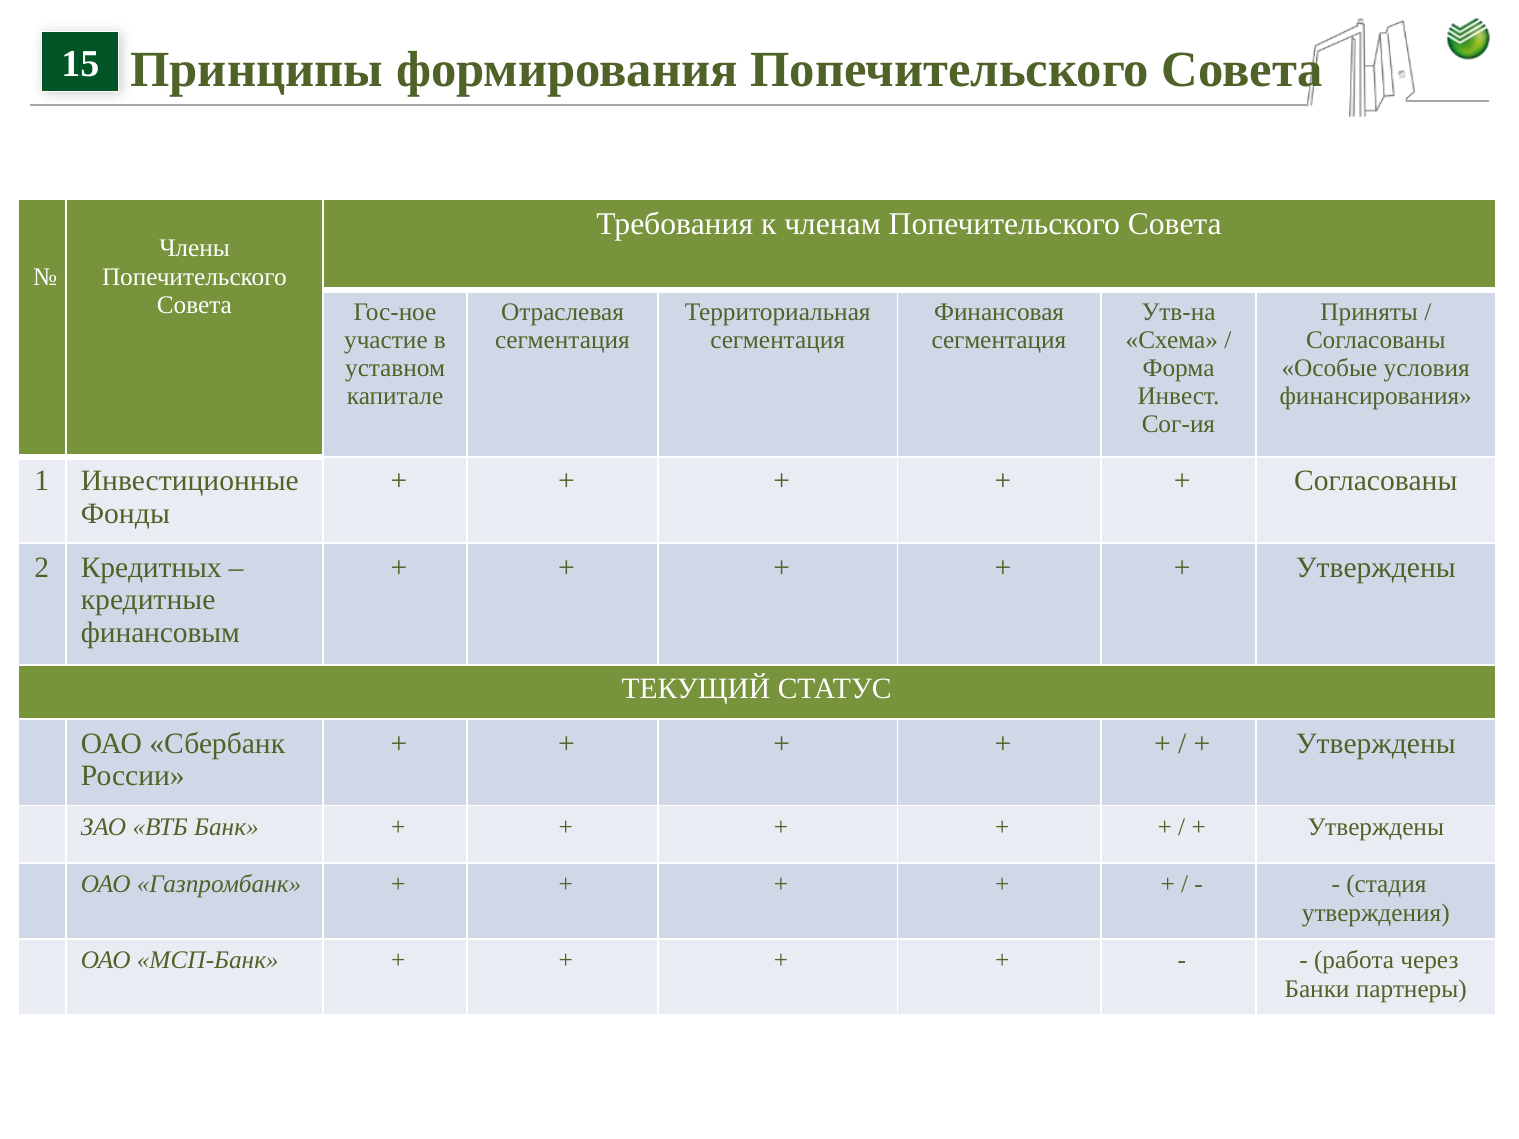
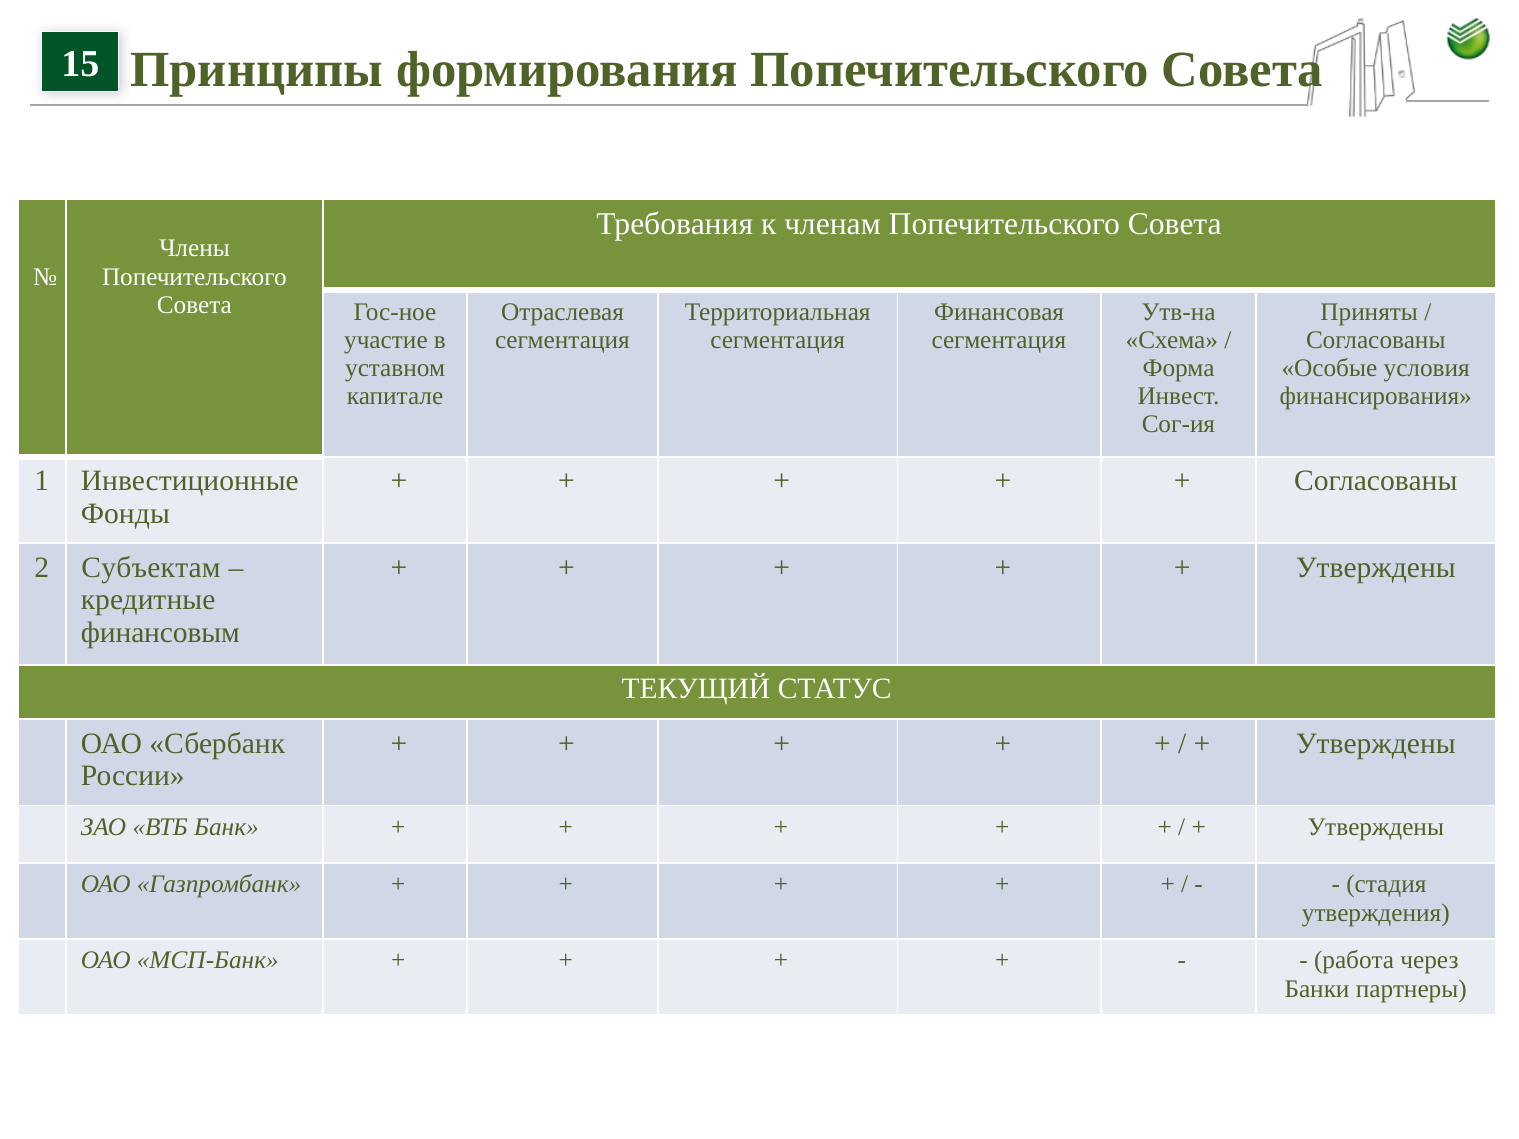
Кредитных: Кредитных -> Субъектам
